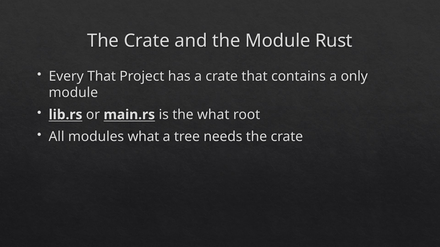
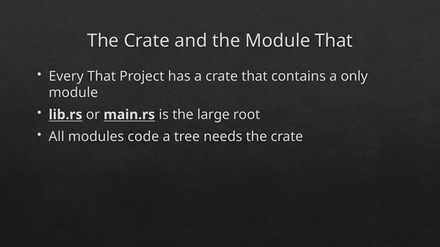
Module Rust: Rust -> That
the what: what -> large
modules what: what -> code
